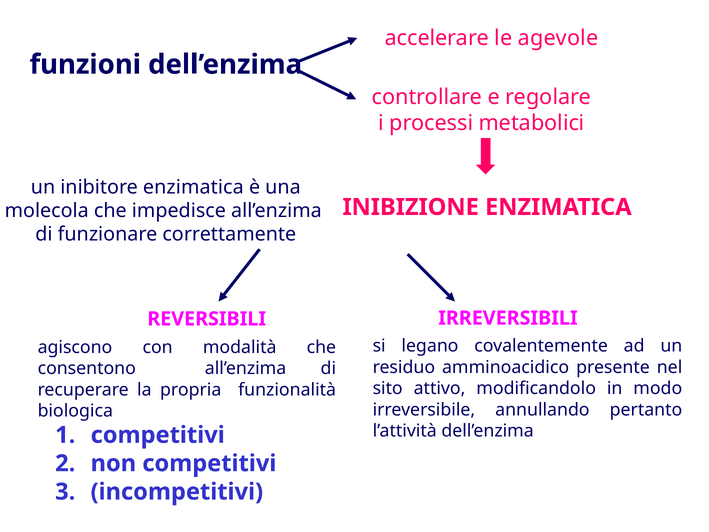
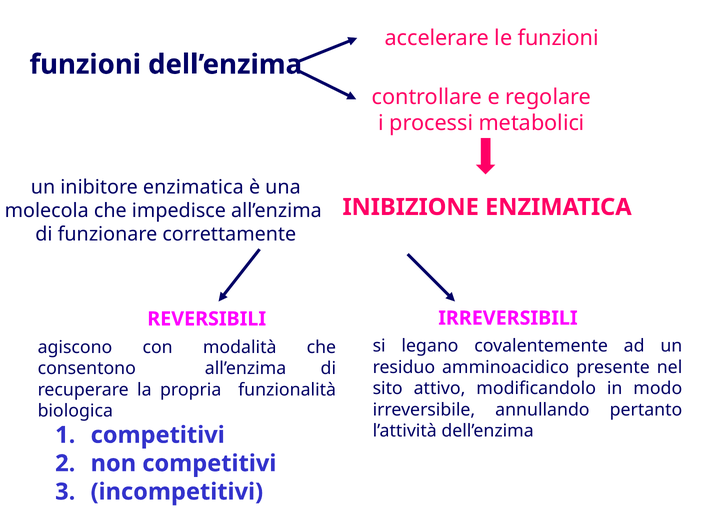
le agevole: agevole -> funzioni
